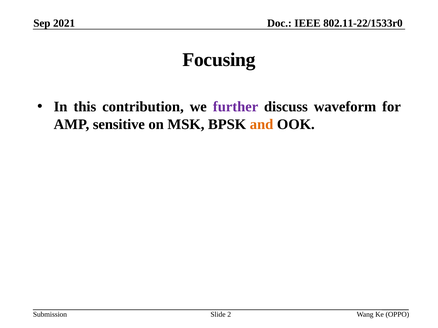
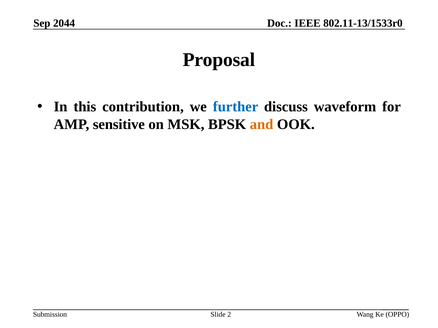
802.11-22/1533r0: 802.11-22/1533r0 -> 802.11-13/1533r0
2021: 2021 -> 2044
Focusing: Focusing -> Proposal
further colour: purple -> blue
